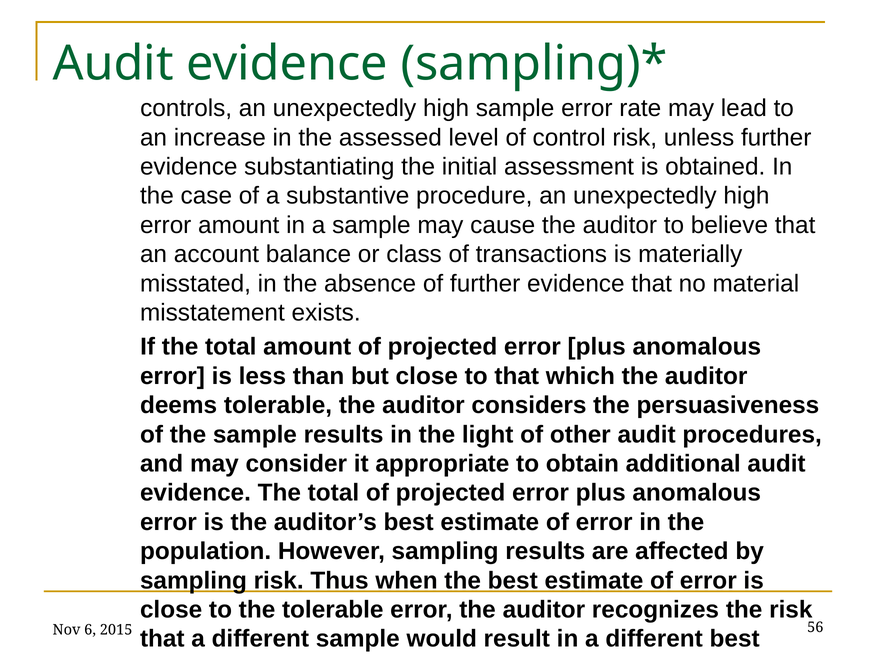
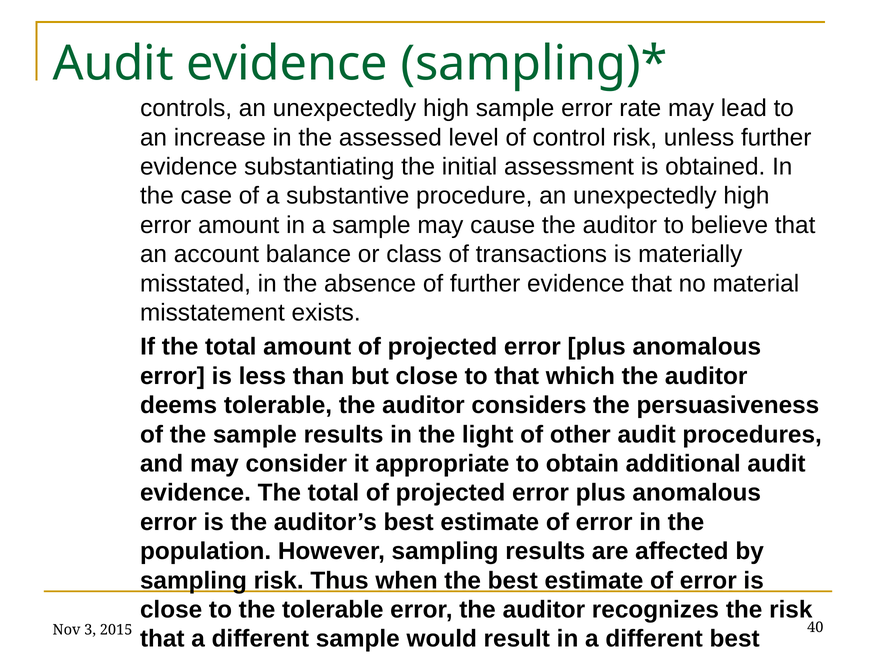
6: 6 -> 3
56: 56 -> 40
